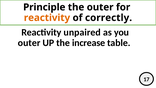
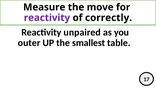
Principle: Principle -> Measure
the outer: outer -> move
reactivity at (47, 18) colour: orange -> purple
increase: increase -> smallest
